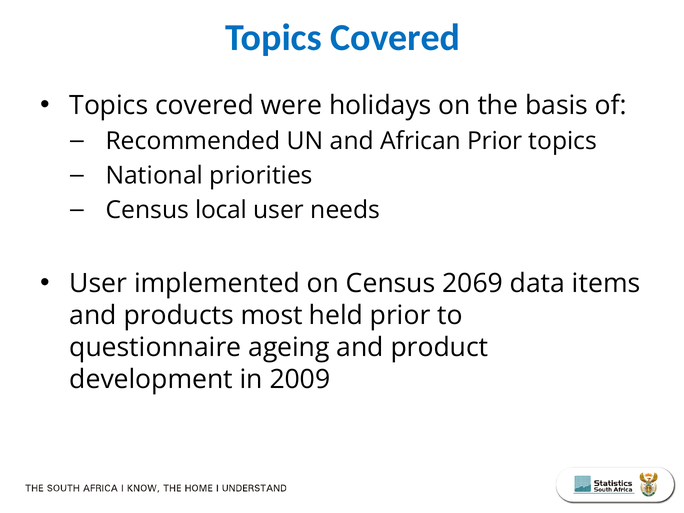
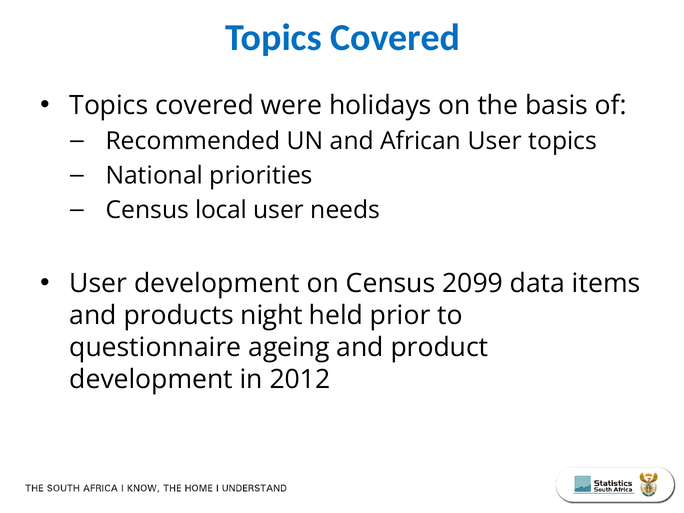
African Prior: Prior -> User
User implemented: implemented -> development
2069: 2069 -> 2099
most: most -> night
2009: 2009 -> 2012
